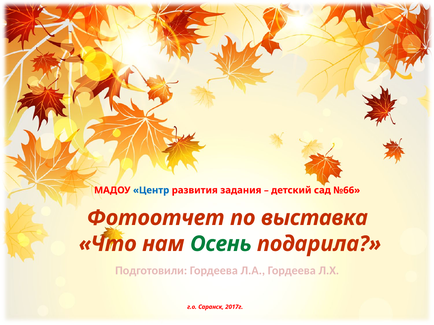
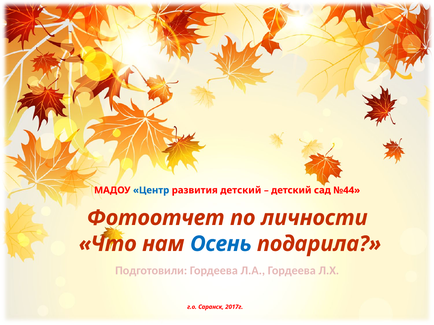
развития задания: задания -> детский
№66: №66 -> №44
выставка: выставка -> личности
Осень colour: green -> blue
